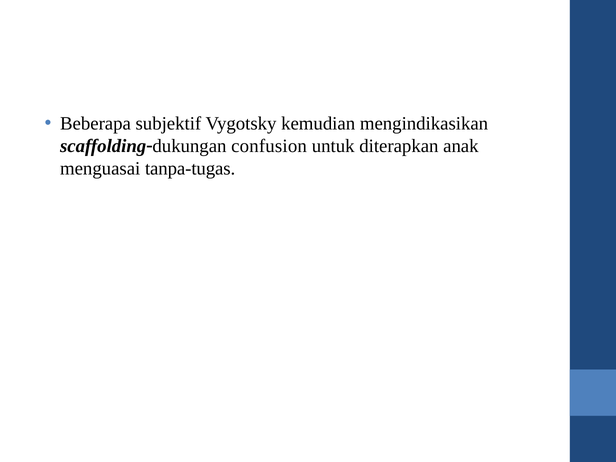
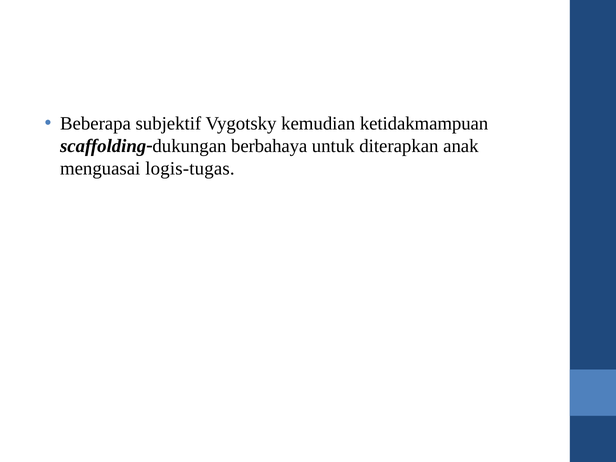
mengindikasikan: mengindikasikan -> ketidakmampuan
confusion: confusion -> berbahaya
tanpa-tugas: tanpa-tugas -> logis-tugas
